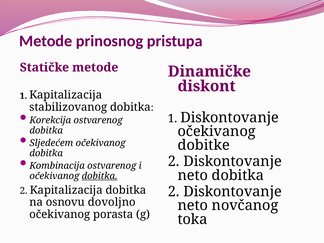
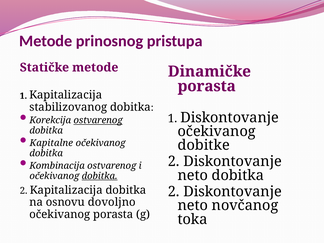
diskont at (207, 86): diskont -> porasta
ostvarenog at (98, 120) underline: none -> present
Sljedećem: Sljedećem -> Kapitalne
